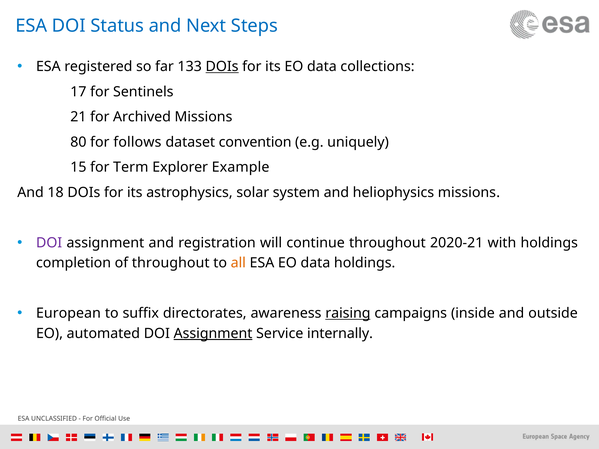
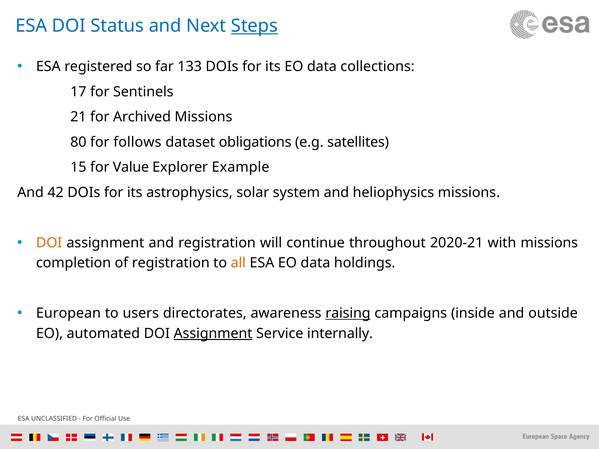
Steps underline: none -> present
DOIs at (222, 67) underline: present -> none
convention: convention -> obligations
uniquely: uniquely -> satellites
Term: Term -> Value
18: 18 -> 42
DOI at (49, 243) colour: purple -> orange
with holdings: holdings -> missions
of throughout: throughout -> registration
suffix: suffix -> users
